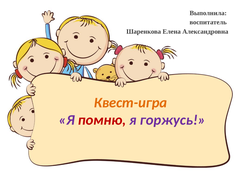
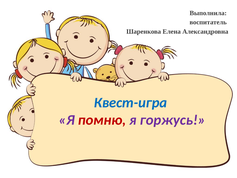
Квест-игра colour: orange -> blue
